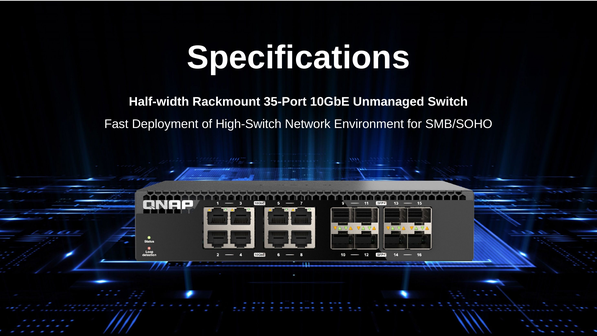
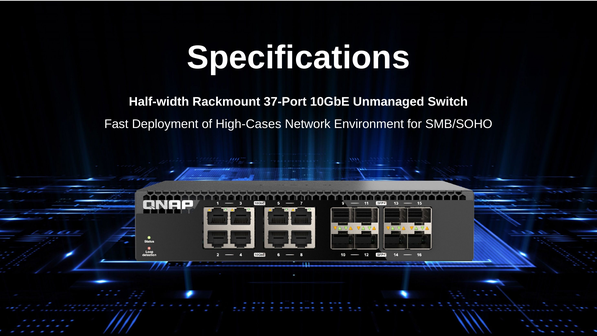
35-Port: 35-Port -> 37-Port
High-Switch: High-Switch -> High-Cases
